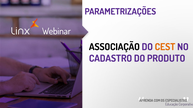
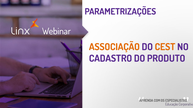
ASSOCIAÇÃO colour: black -> orange
